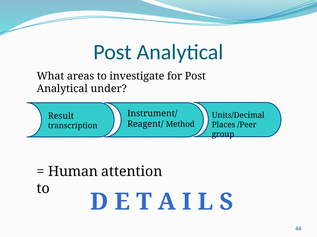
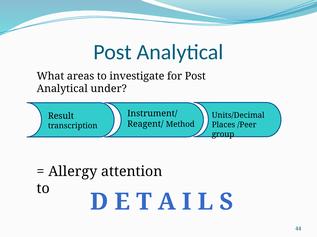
Human: Human -> Allergy
